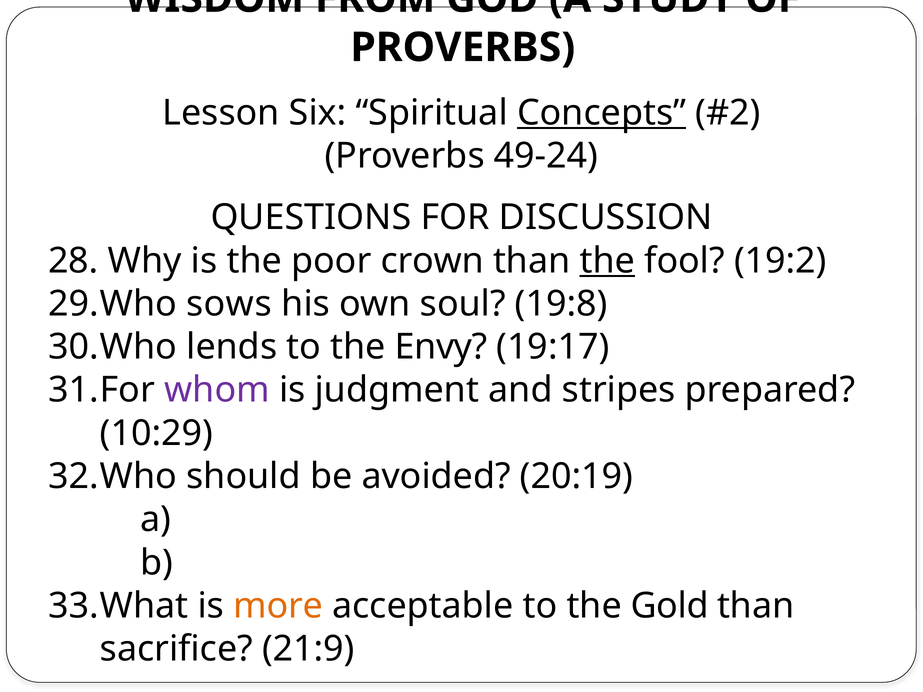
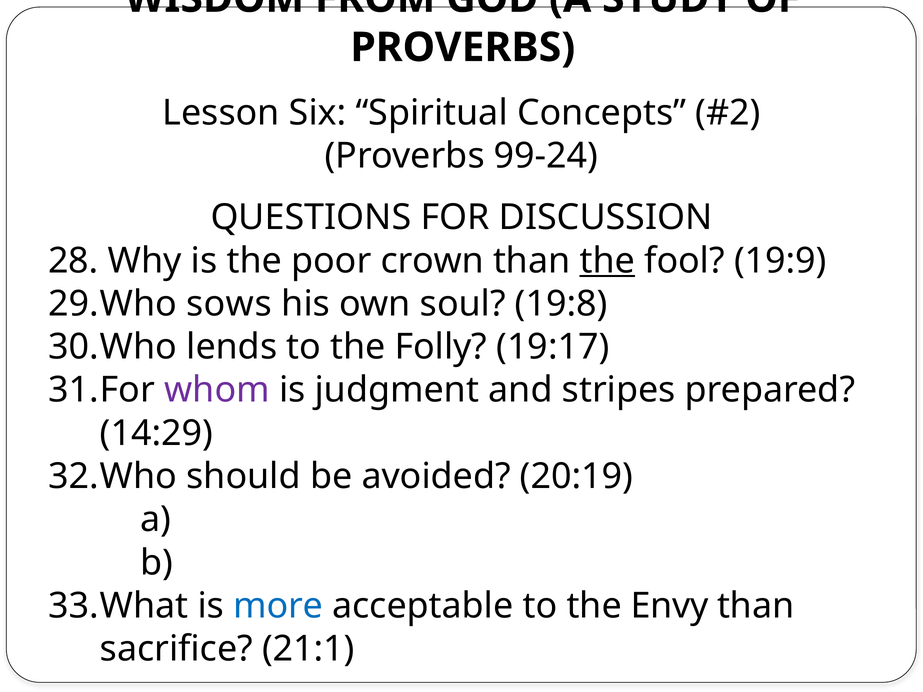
Concepts underline: present -> none
49-24: 49-24 -> 99-24
19:2: 19:2 -> 19:9
Envy: Envy -> Folly
10:29: 10:29 -> 14:29
more colour: orange -> blue
Gold: Gold -> Envy
21:9: 21:9 -> 21:1
